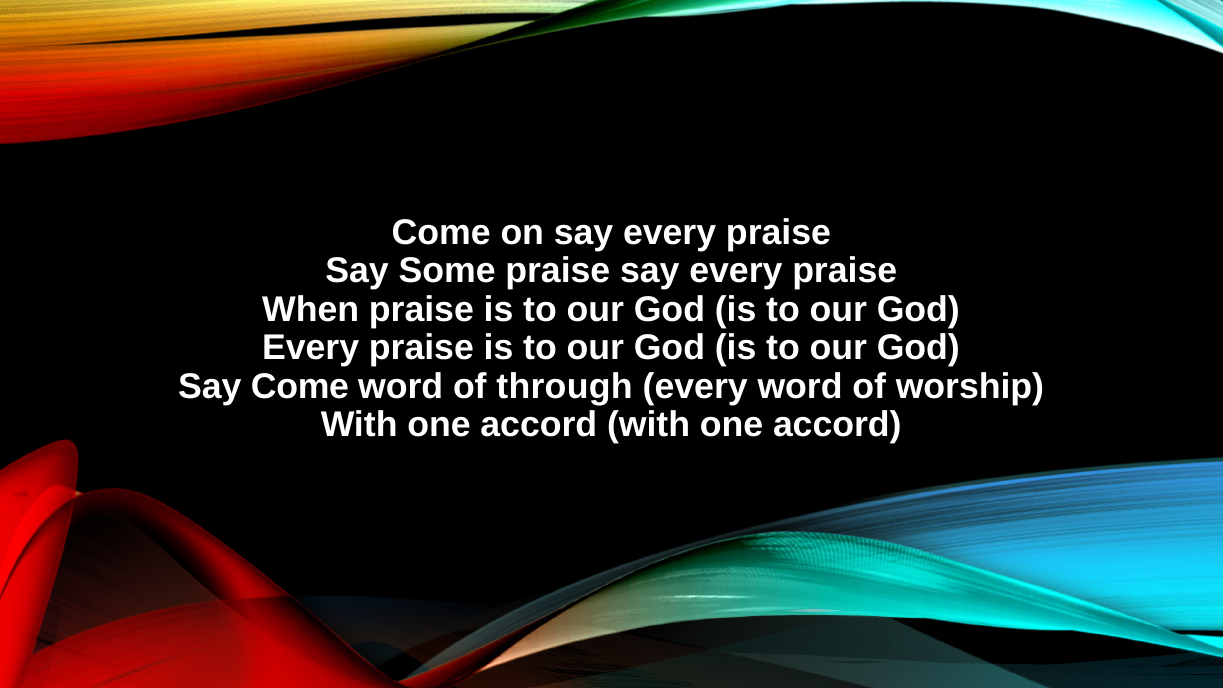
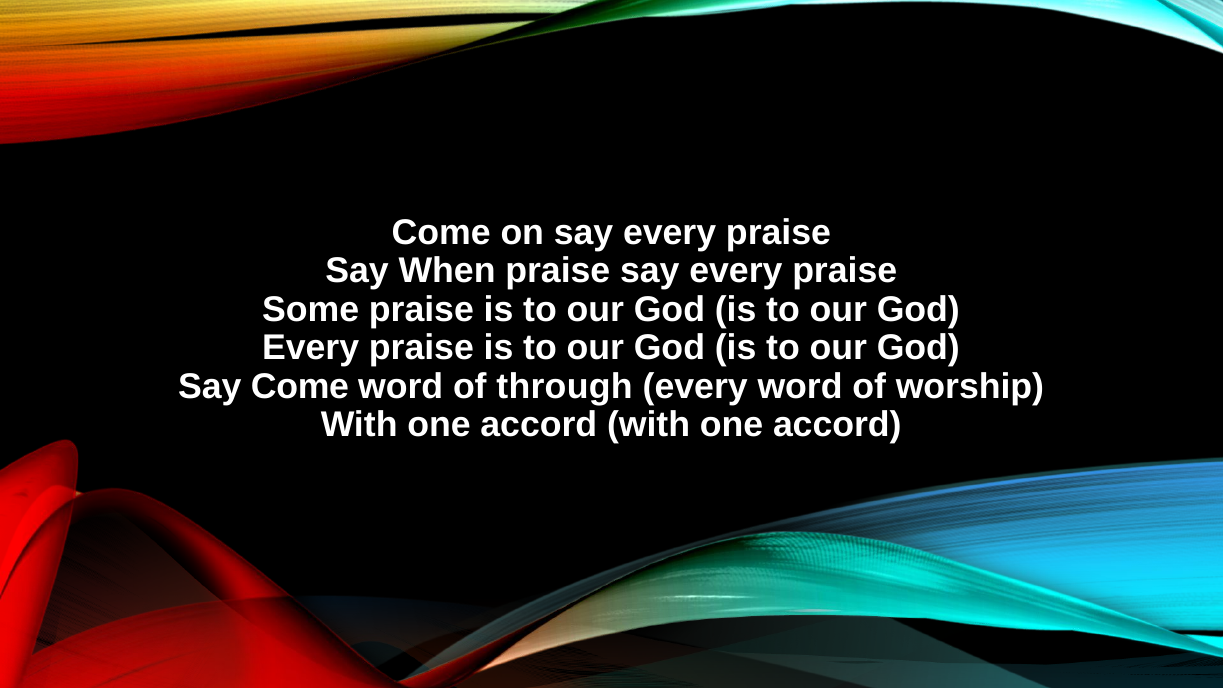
Some: Some -> When
When: When -> Some
